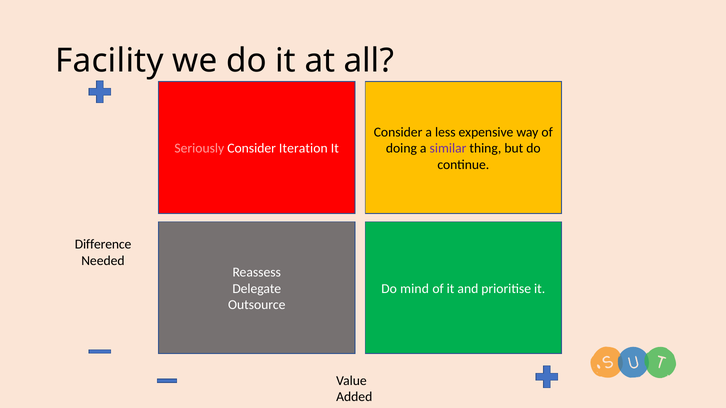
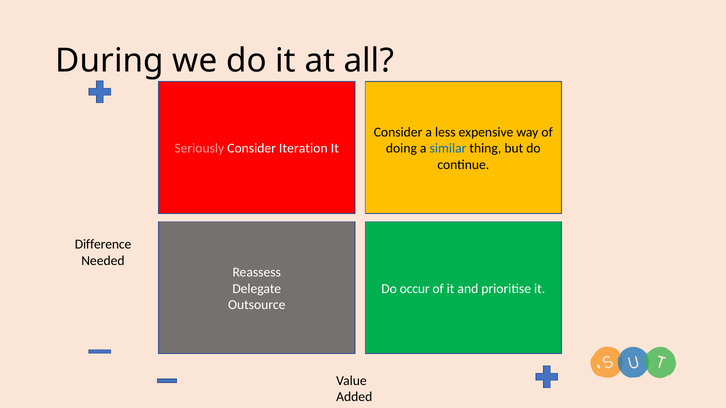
Facility: Facility -> During
similar colour: purple -> blue
mind: mind -> occur
